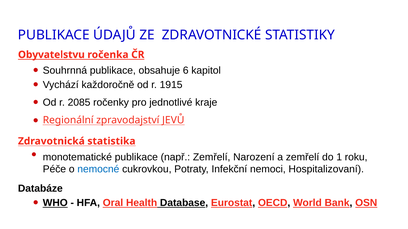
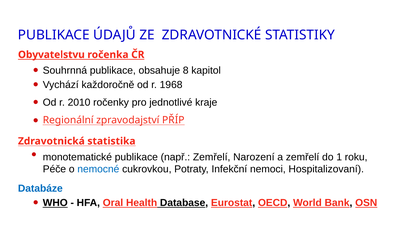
6: 6 -> 8
1915: 1915 -> 1968
2085: 2085 -> 2010
JEVŮ: JEVŮ -> PŘÍP
Databáze colour: black -> blue
